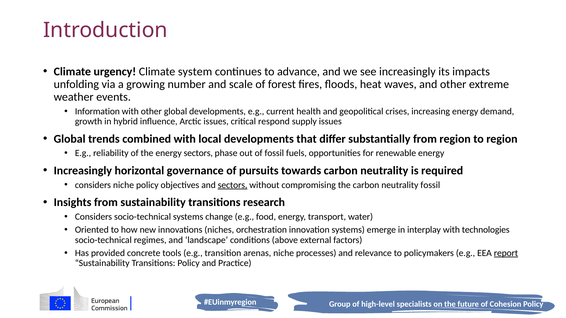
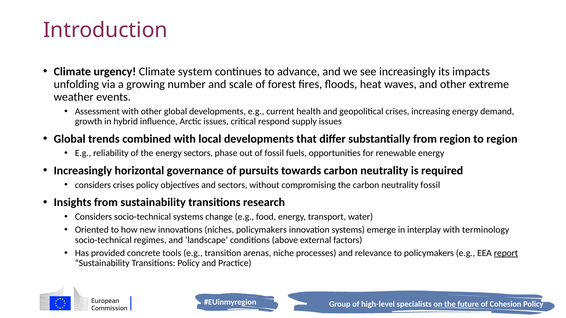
Information: Information -> Assessment
considers niche: niche -> crises
sectors at (233, 185) underline: present -> none
niches orchestration: orchestration -> policymakers
technologies: technologies -> terminology
